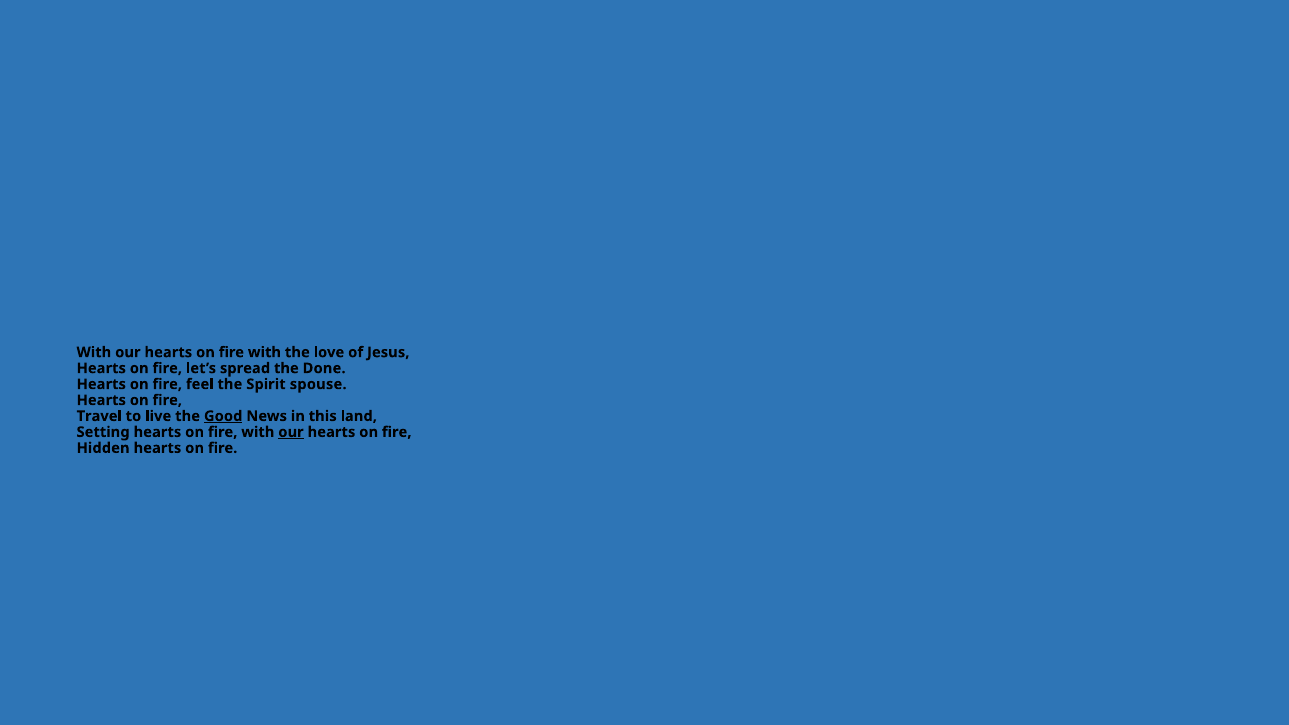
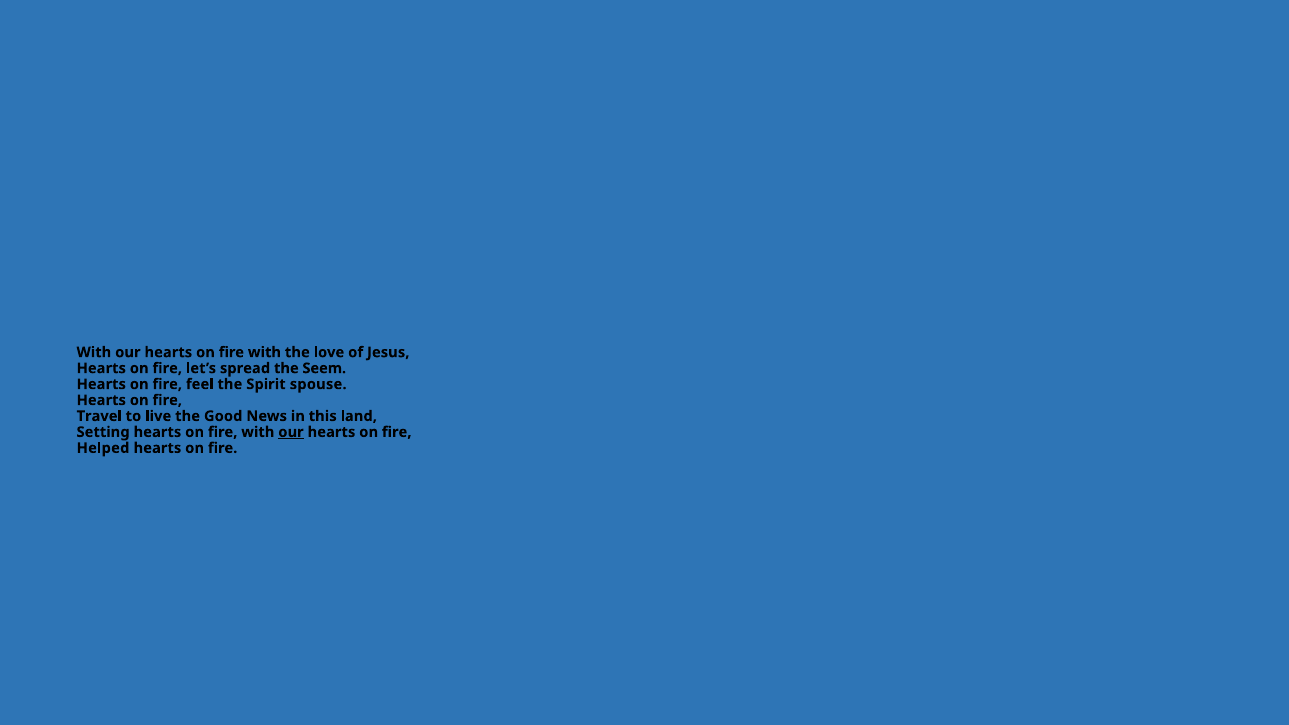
Done: Done -> Seem
Good underline: present -> none
Hidden: Hidden -> Helped
